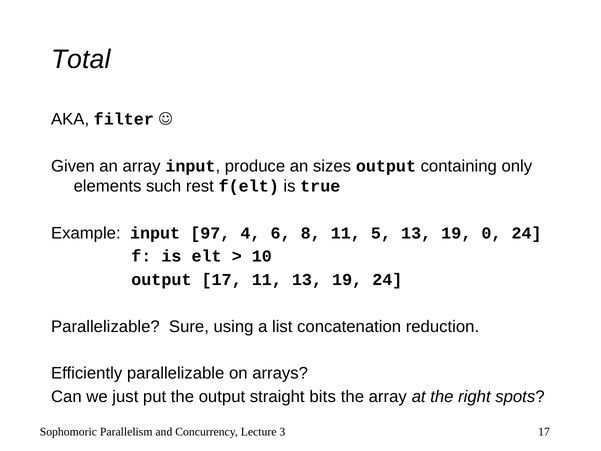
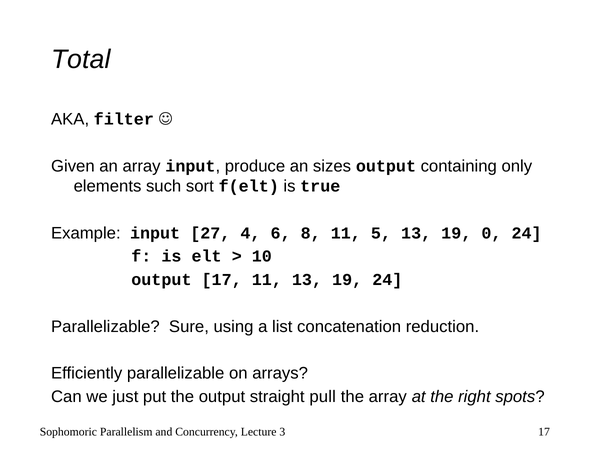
rest: rest -> sort
97: 97 -> 27
bits: bits -> pull
